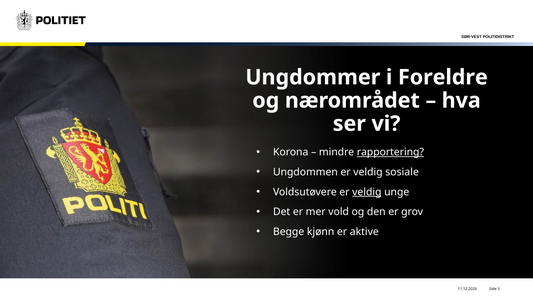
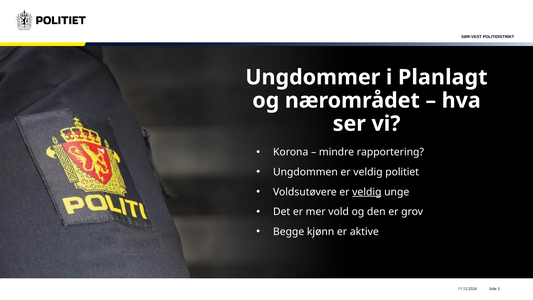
Foreldre: Foreldre -> Planlagt
rapportering underline: present -> none
sosiale: sosiale -> politiet
